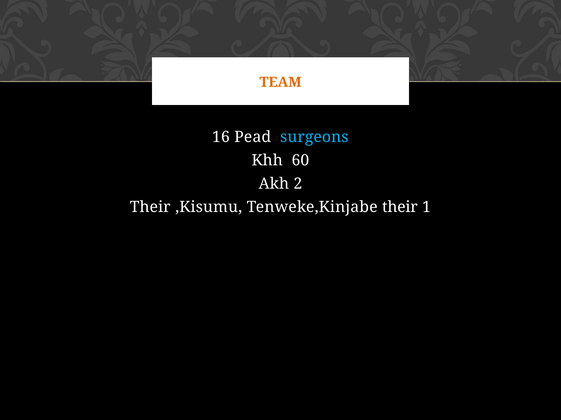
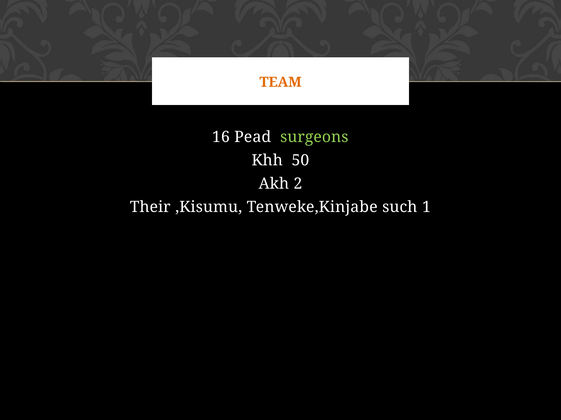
surgeons colour: light blue -> light green
60: 60 -> 50
Tenweke,Kinjabe their: their -> such
